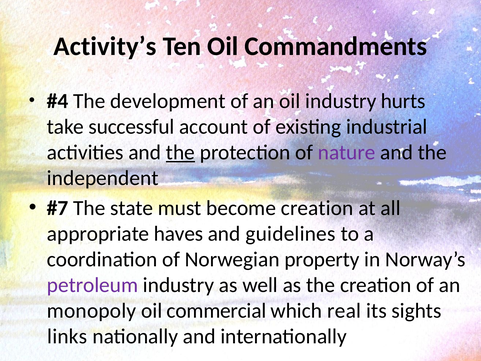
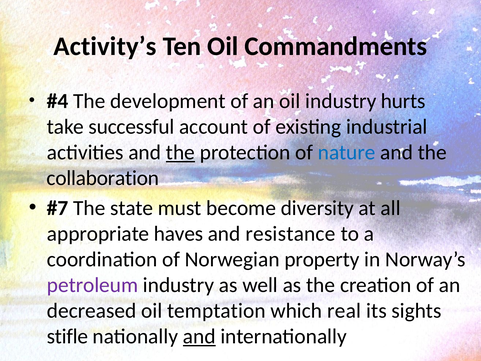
nature colour: purple -> blue
independent: independent -> collaboration
become creation: creation -> diversity
guidelines: guidelines -> resistance
monopoly: monopoly -> decreased
commercial: commercial -> temptation
links: links -> stifle
and at (199, 336) underline: none -> present
